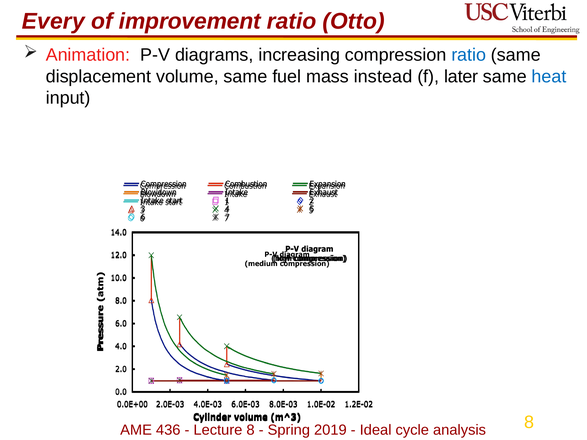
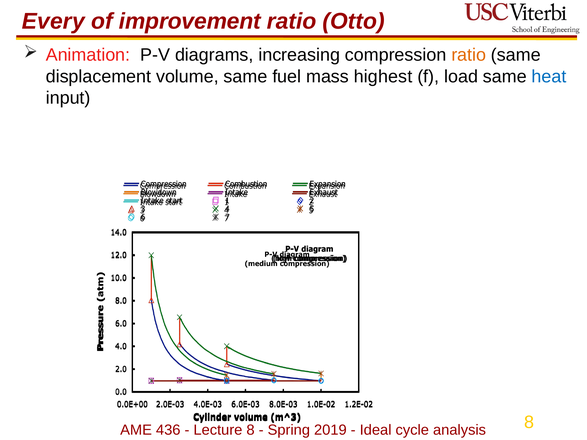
ratio at (469, 55) colour: blue -> orange
instead: instead -> highest
later: later -> load
